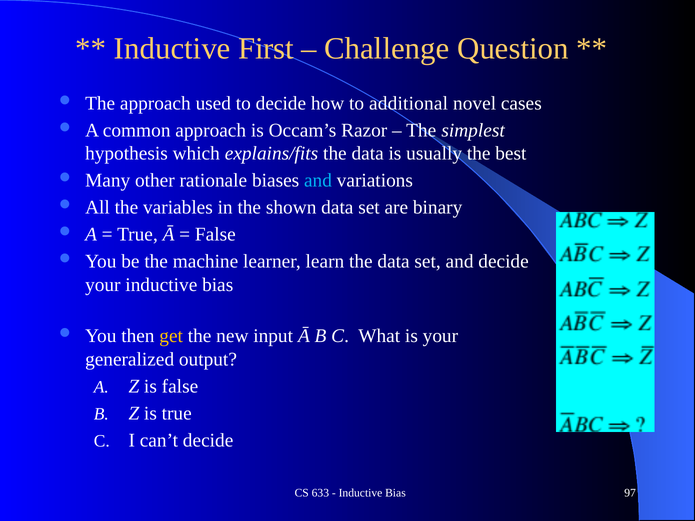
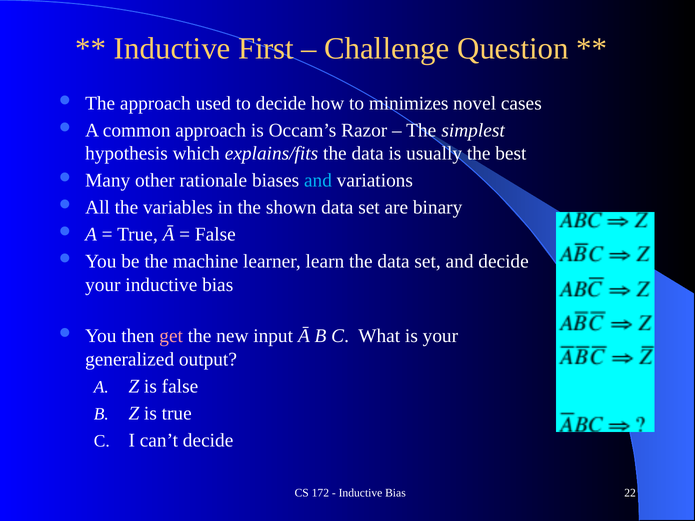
additional: additional -> minimizes
get colour: yellow -> pink
633: 633 -> 172
97: 97 -> 22
